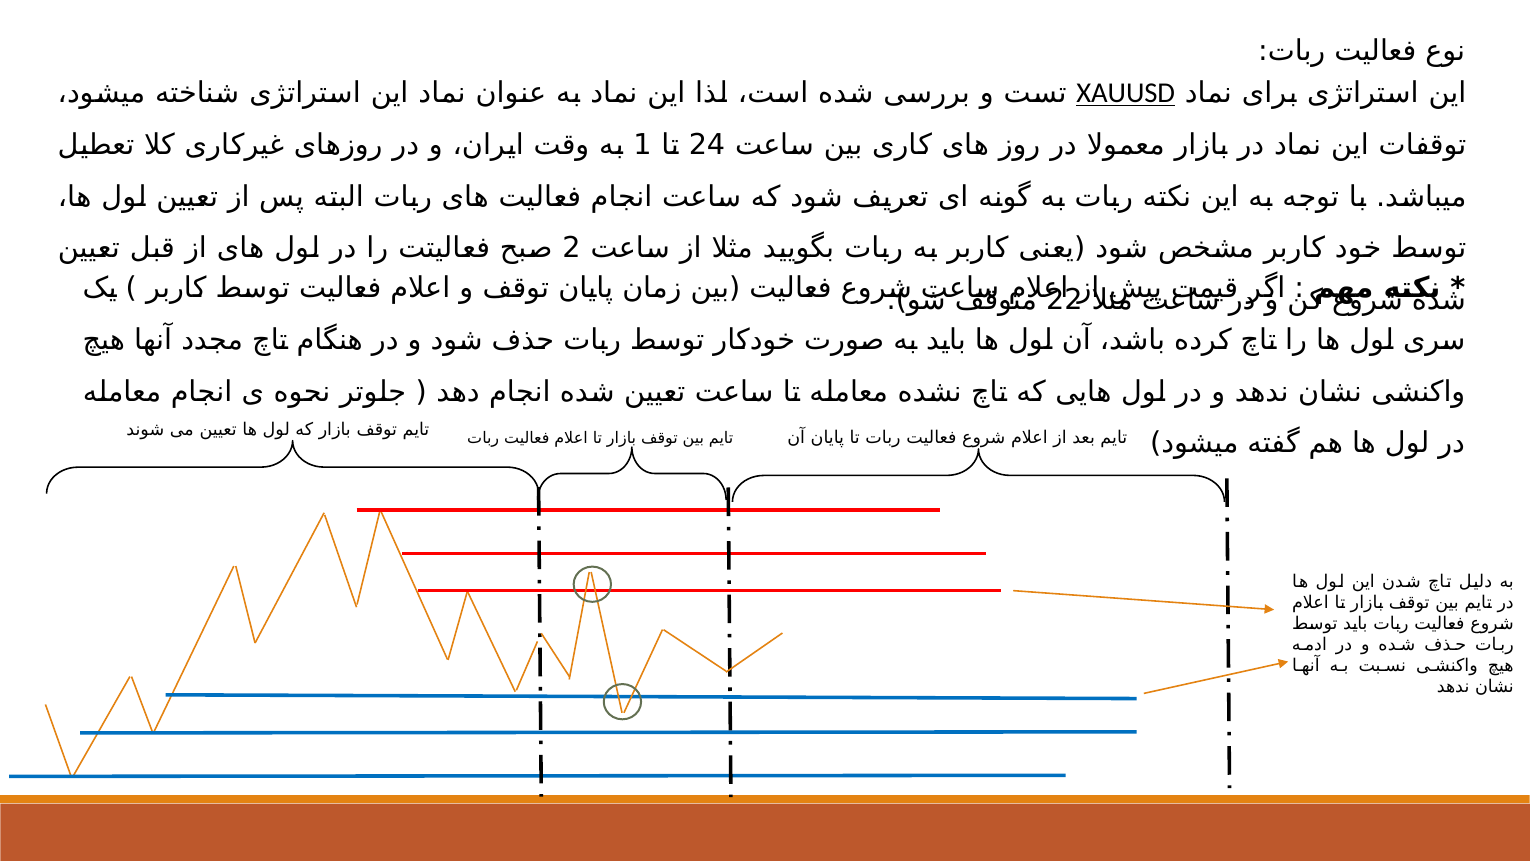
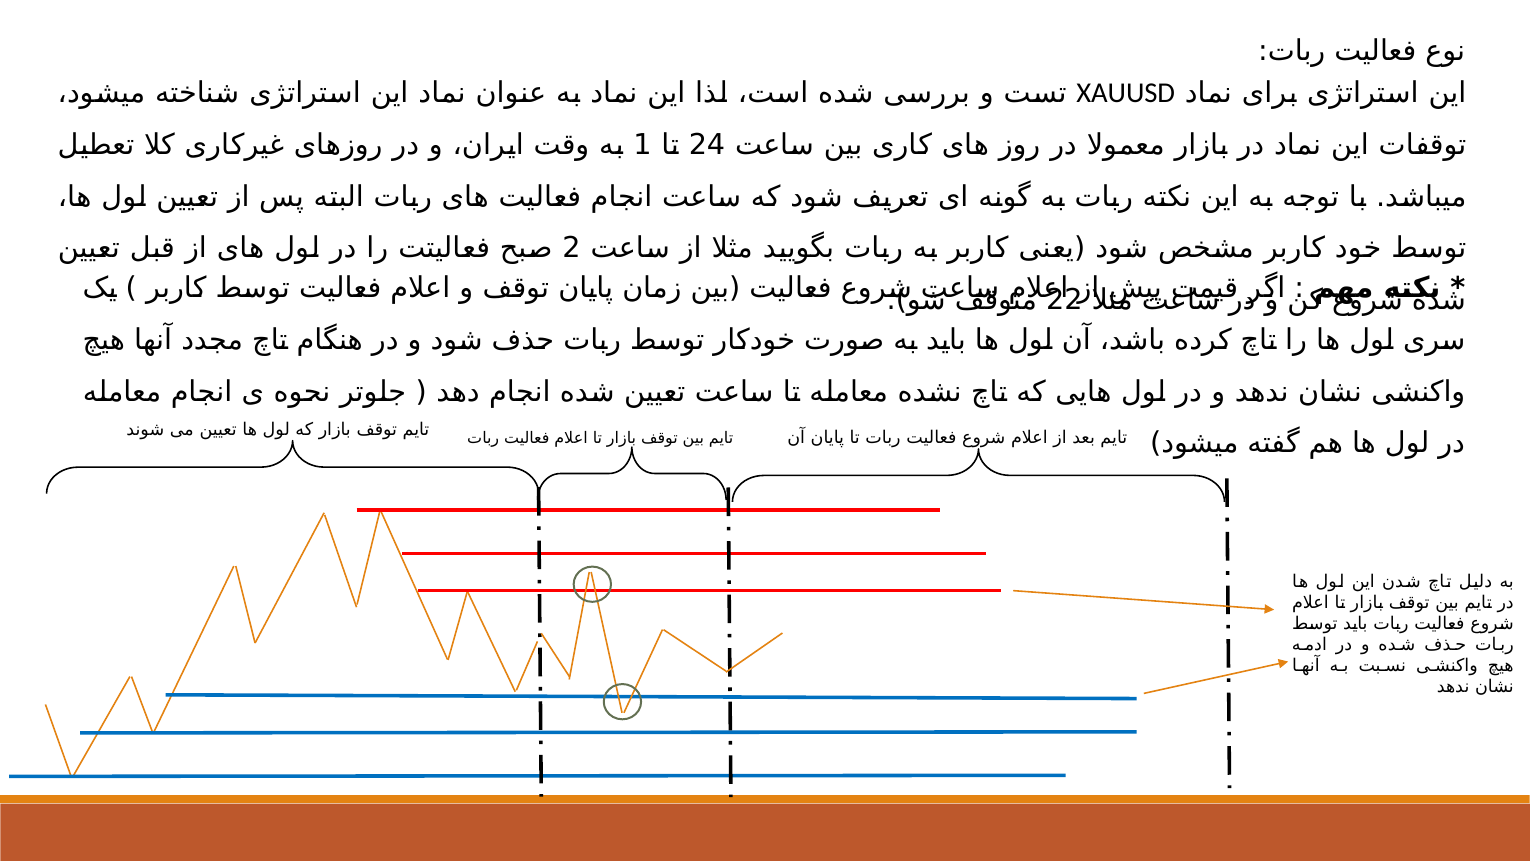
XAUUSD underline: present -> none
